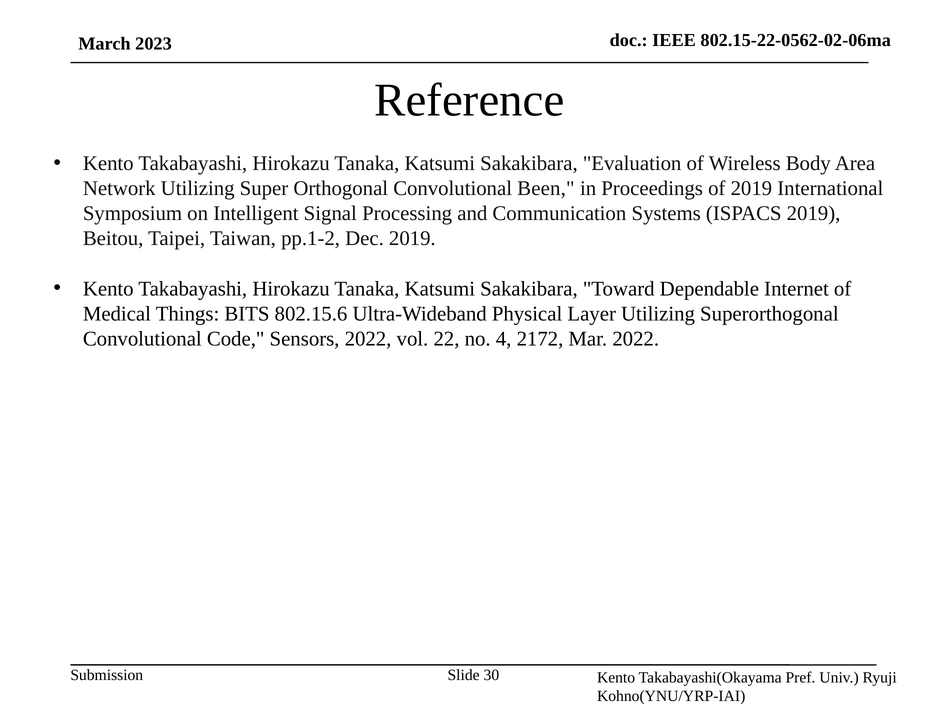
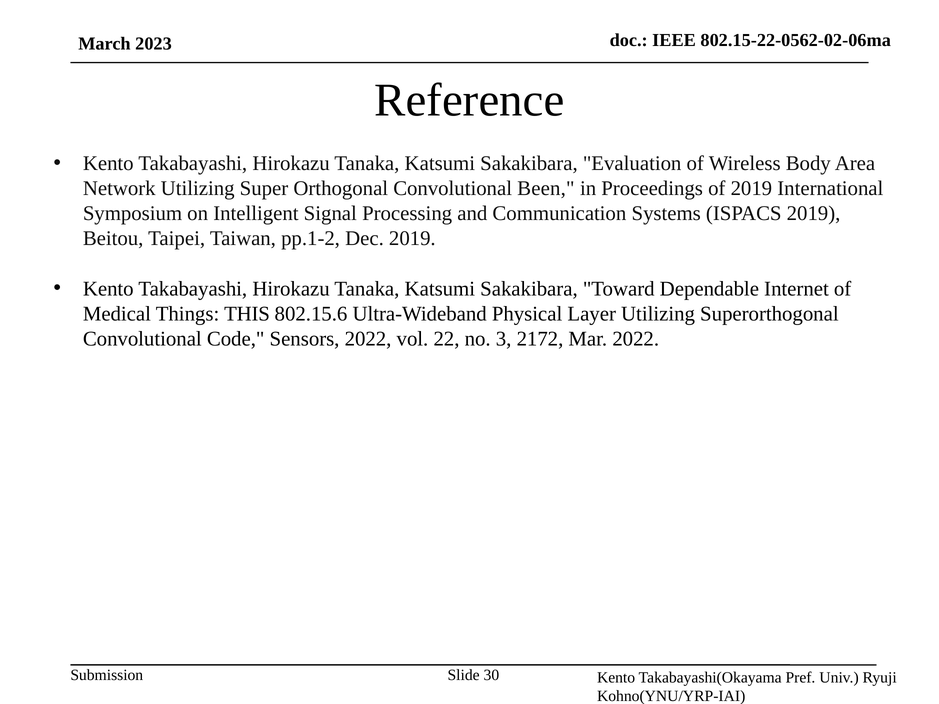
BITS: BITS -> THIS
4: 4 -> 3
